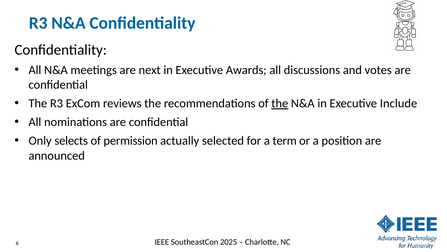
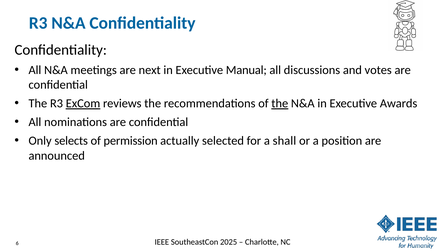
Awards: Awards -> Manual
ExCom underline: none -> present
Include: Include -> Awards
term: term -> shall
